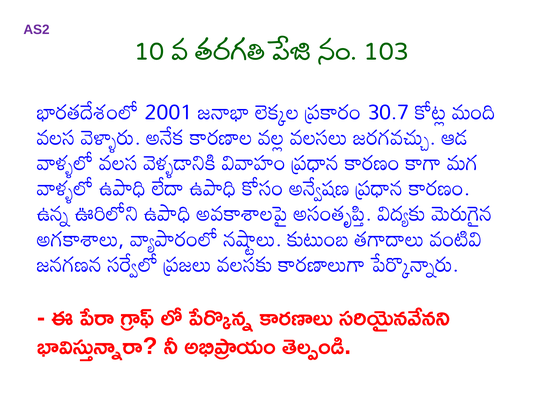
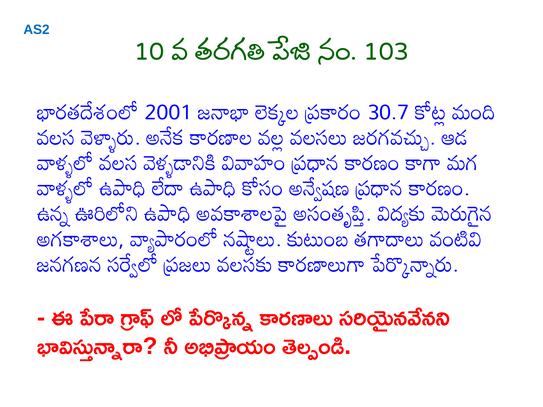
AS2 colour: purple -> blue
